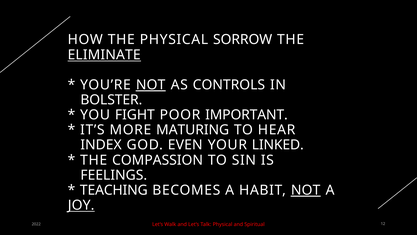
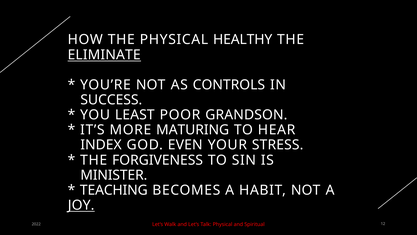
SORROW: SORROW -> HEALTHY
NOT at (151, 85) underline: present -> none
BOLSTER: BOLSTER -> SUCCESS
FIGHT: FIGHT -> LEAST
IMPORTANT: IMPORTANT -> GRANDSON
LINKED: LINKED -> STRESS
COMPASSION: COMPASSION -> FORGIVENESS
FEELINGS: FEELINGS -> MINISTER
NOT at (306, 190) underline: present -> none
